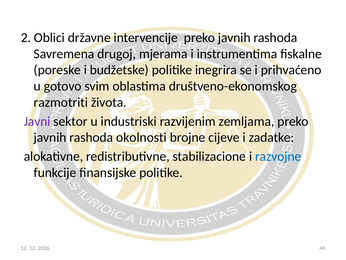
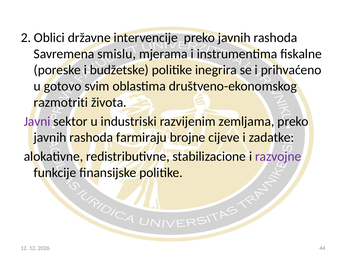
drugoj: drugoj -> smislu
okolnosti: okolnosti -> farmiraju
razvojne colour: blue -> purple
